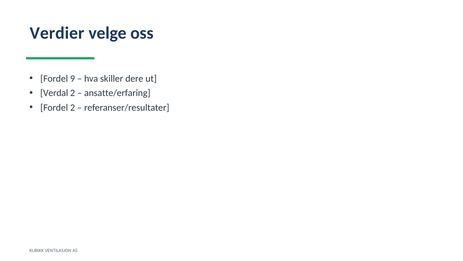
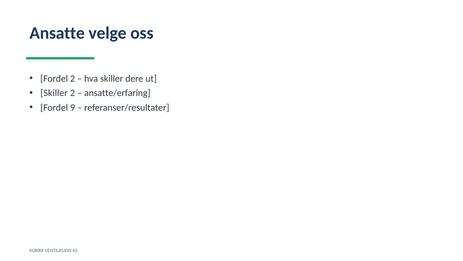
Verdier: Verdier -> Ansatte
Fordel 9: 9 -> 2
Verdal at (54, 93): Verdal -> Skiller
Fordel 2: 2 -> 9
